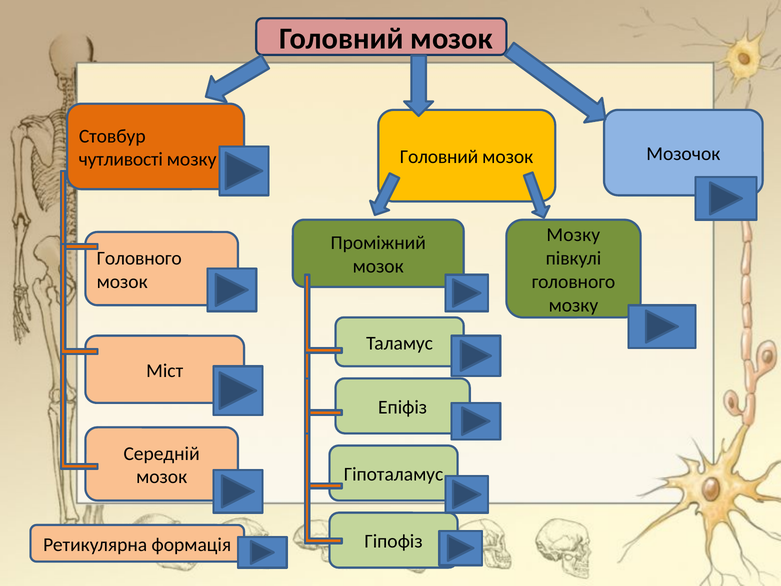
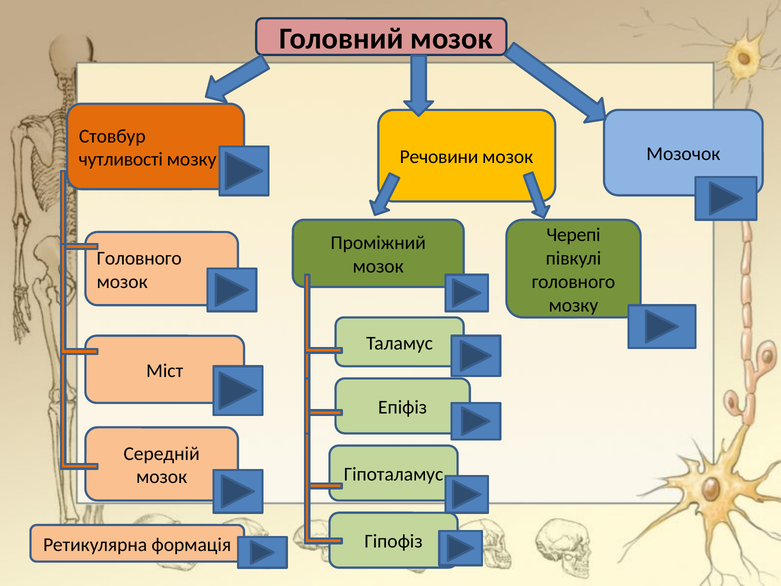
Головний at (439, 157): Головний -> Речовини
Мозку at (573, 235): Мозку -> Черепі
